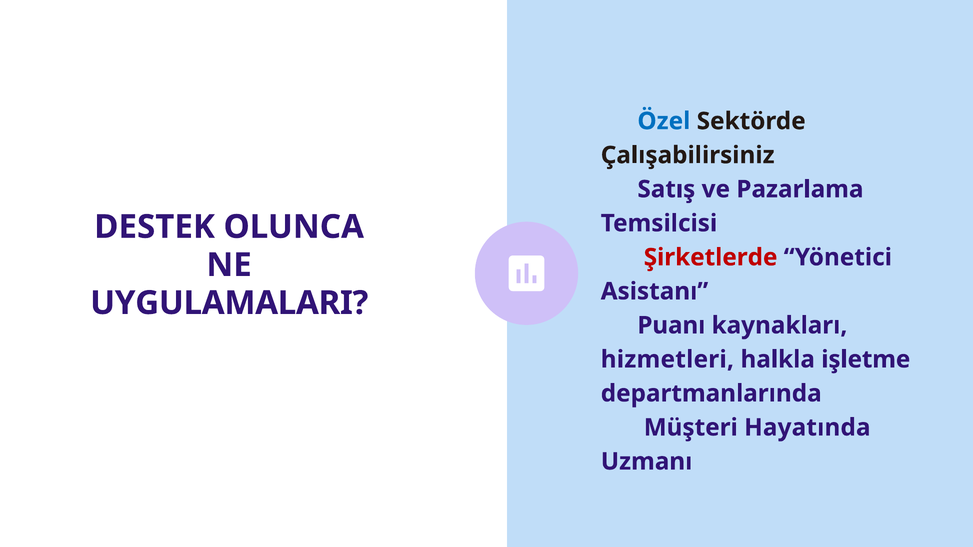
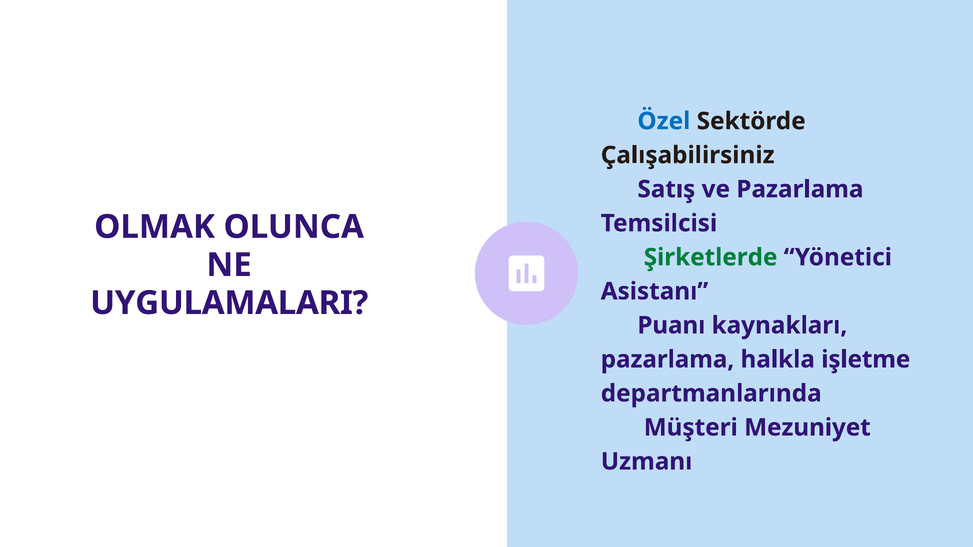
DESTEK: DESTEK -> OLMAK
Şirketlerde colour: red -> green
hizmetleri at (667, 360): hizmetleri -> pazarlama
Hayatında: Hayatında -> Mezuniyet
